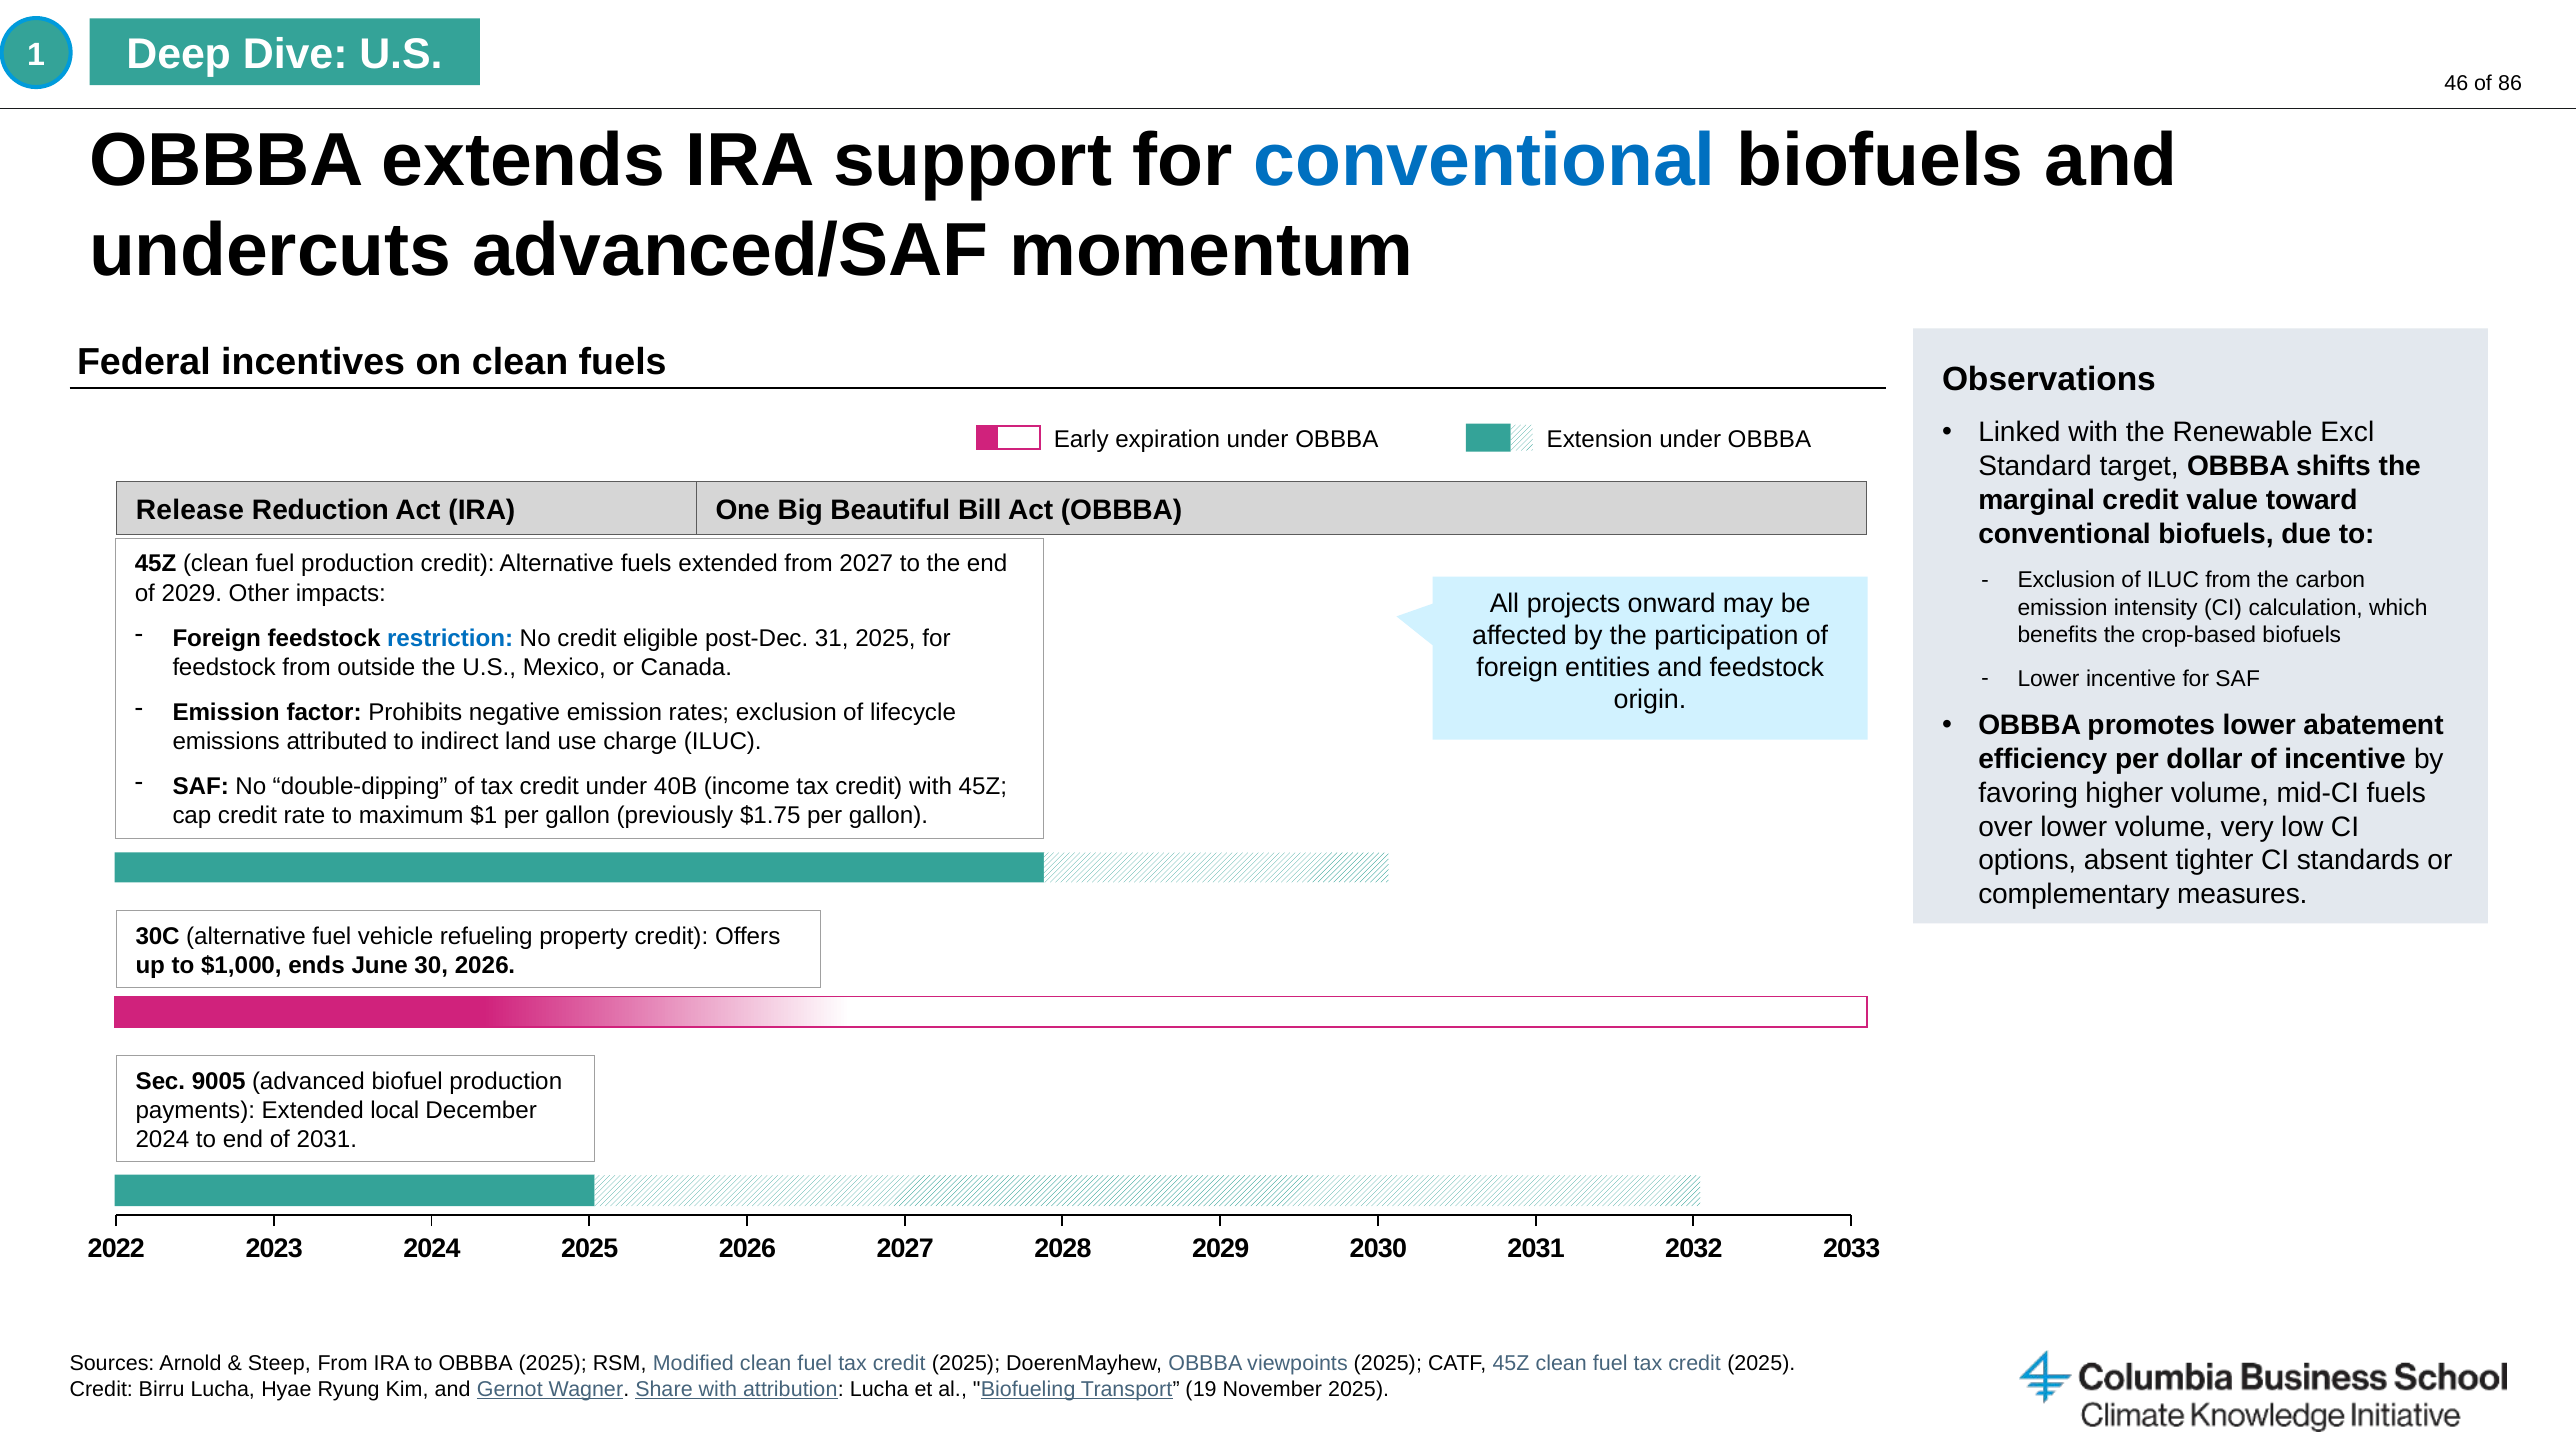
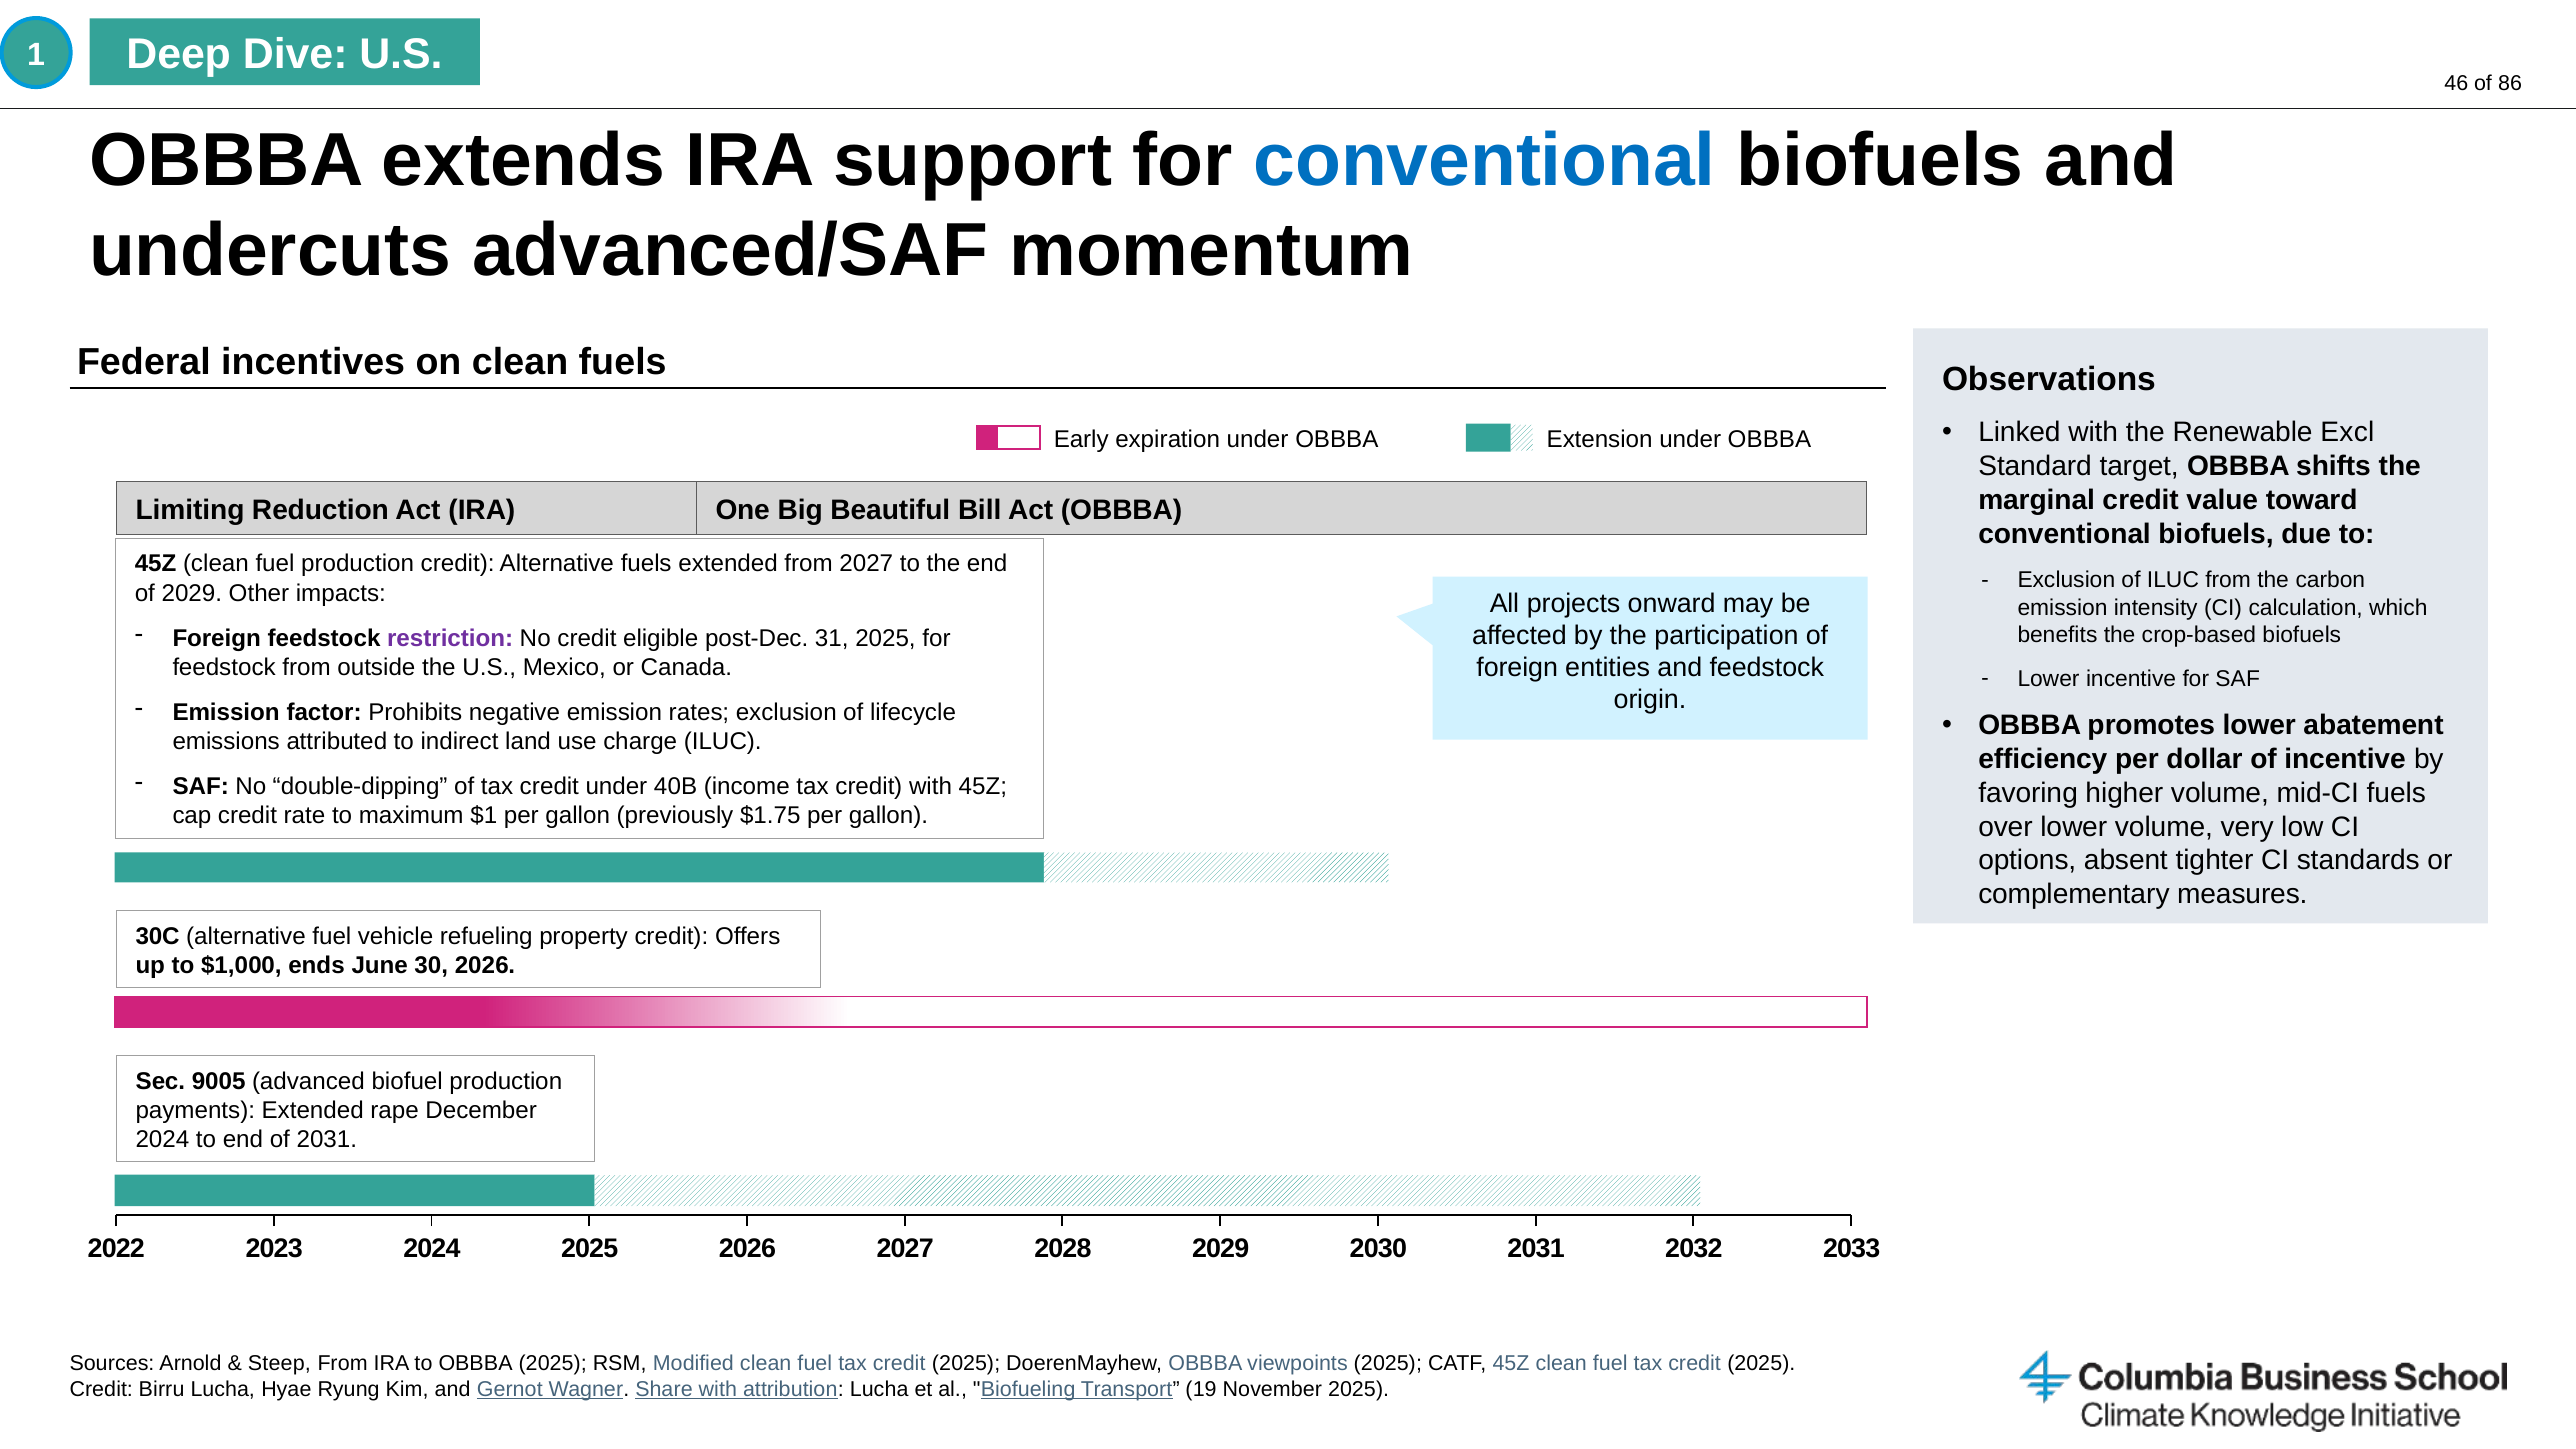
Release: Release -> Limiting
restriction colour: blue -> purple
local: local -> rape
